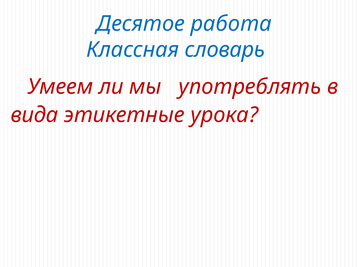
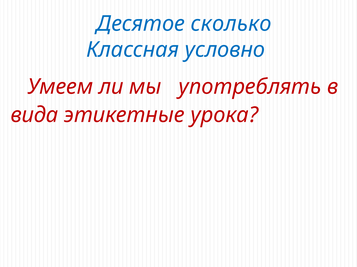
работа: работа -> сколько
словарь: словарь -> условно
